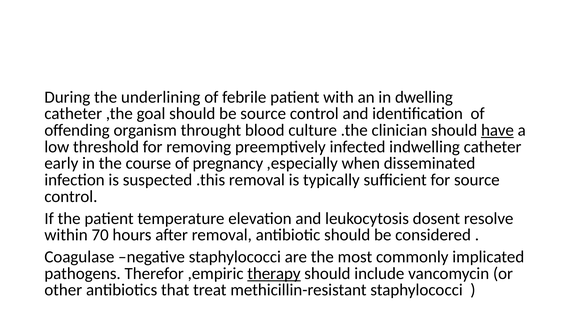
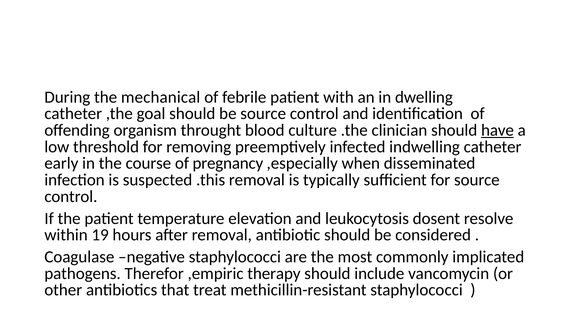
underlining: underlining -> mechanical
70: 70 -> 19
therapy underline: present -> none
